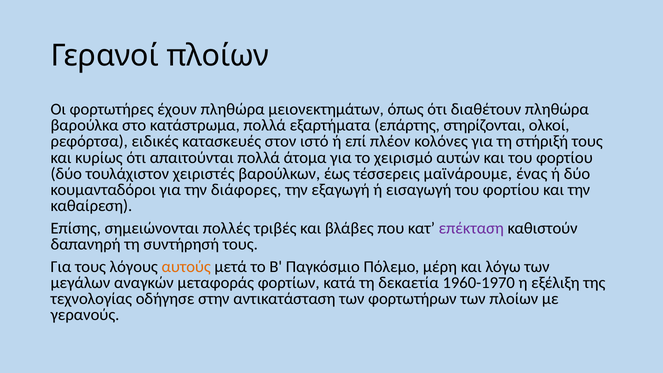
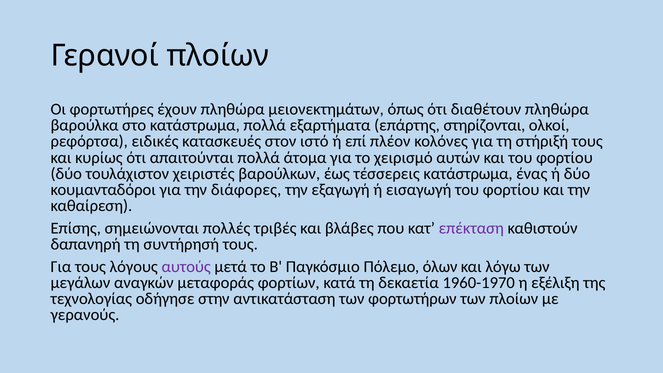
τέσσερεις μαϊνάρουμε: μαϊνάρουμε -> κατάστρωμα
αυτούς colour: orange -> purple
μέρη: μέρη -> όλων
